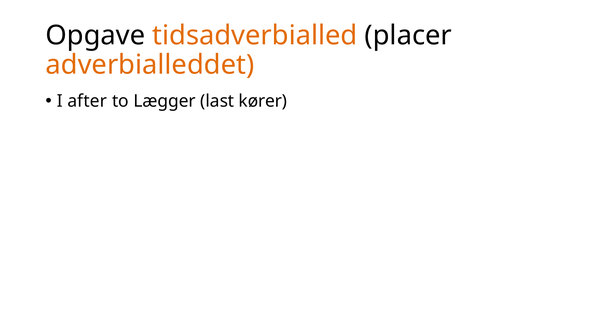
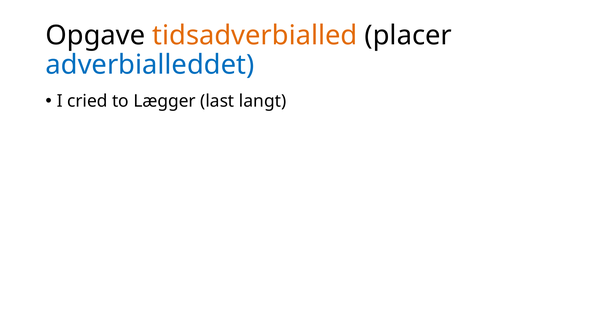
adverbialleddet colour: orange -> blue
after: after -> cried
kører: kører -> langt
